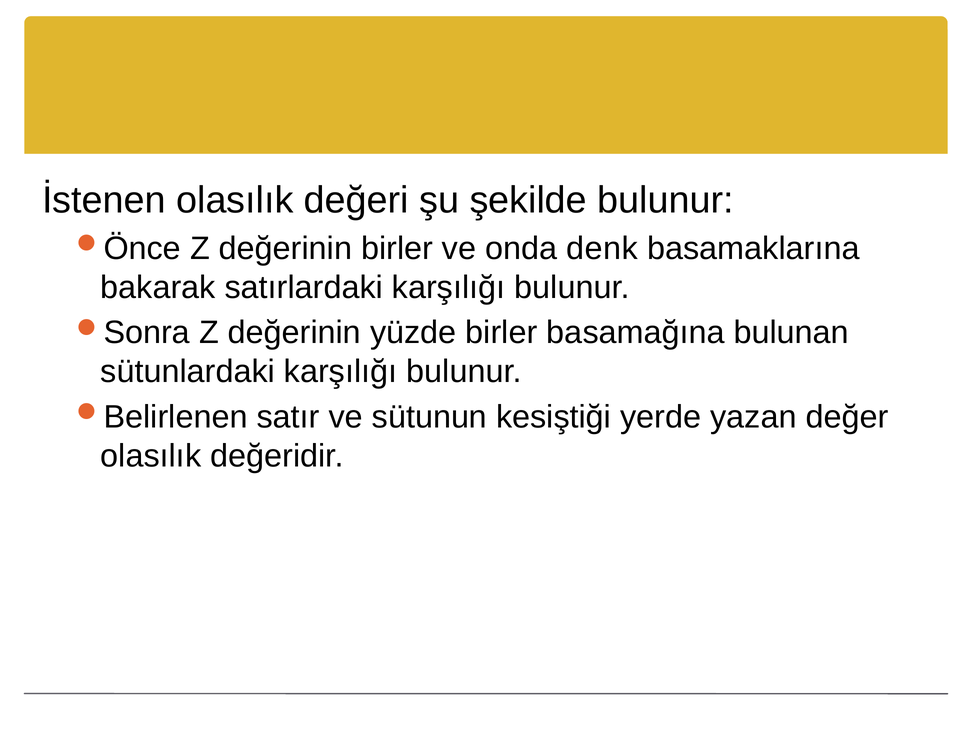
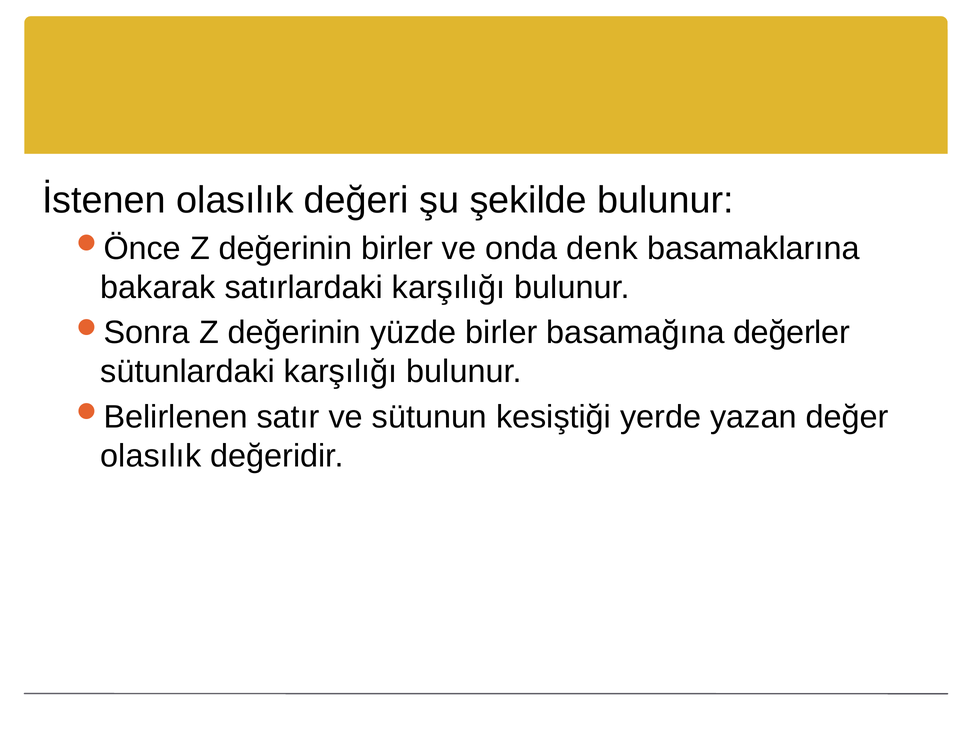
bulunan: bulunan -> değerler
